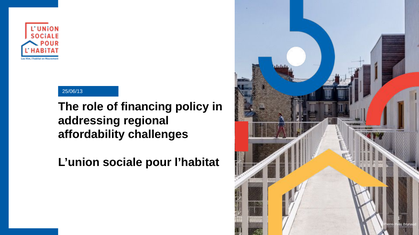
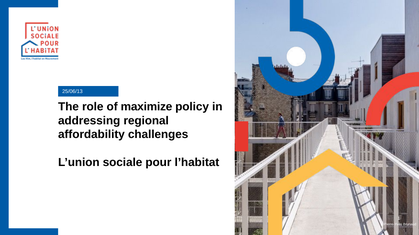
financing: financing -> maximize
